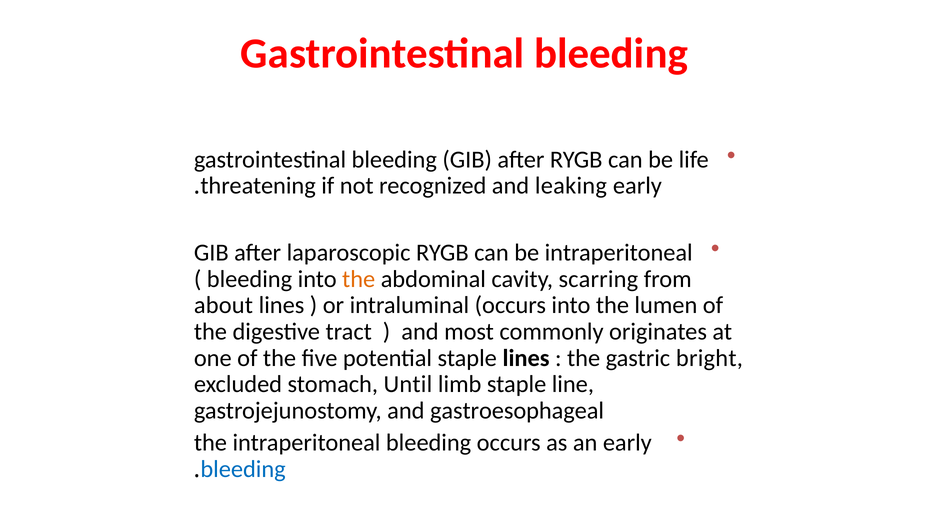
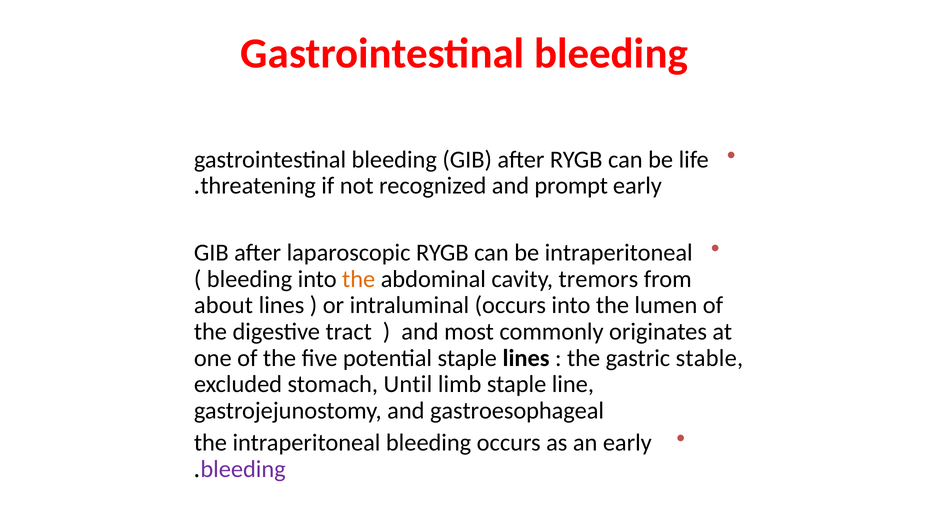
leaking: leaking -> prompt
scarring: scarring -> tremors
bright: bright -> stable
bleeding at (243, 470) colour: blue -> purple
